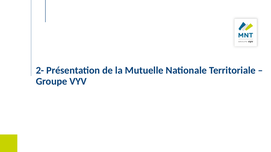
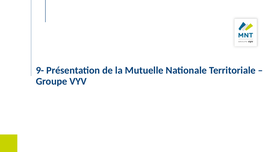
2-: 2- -> 9-
